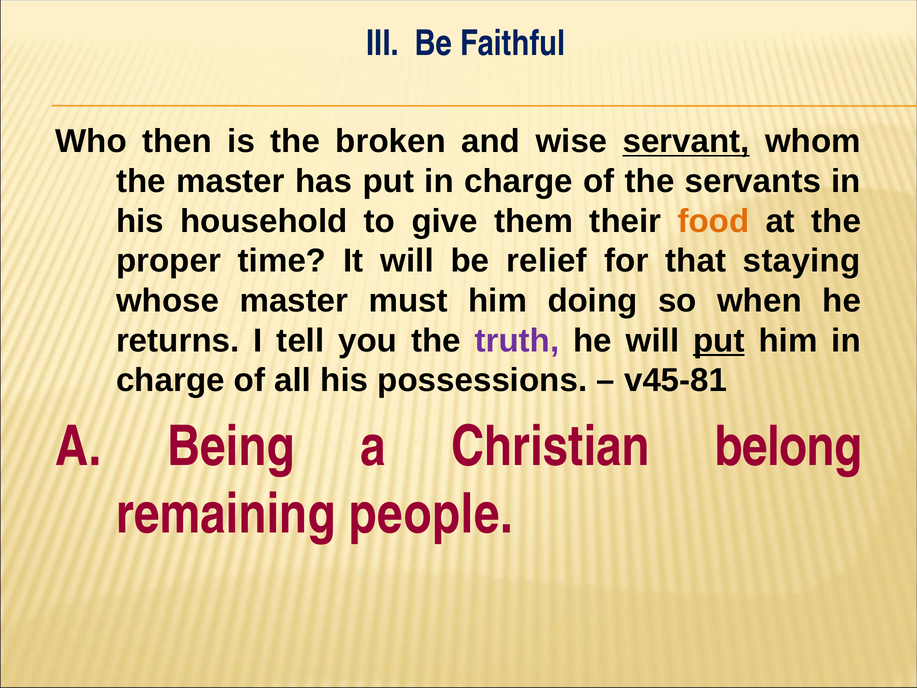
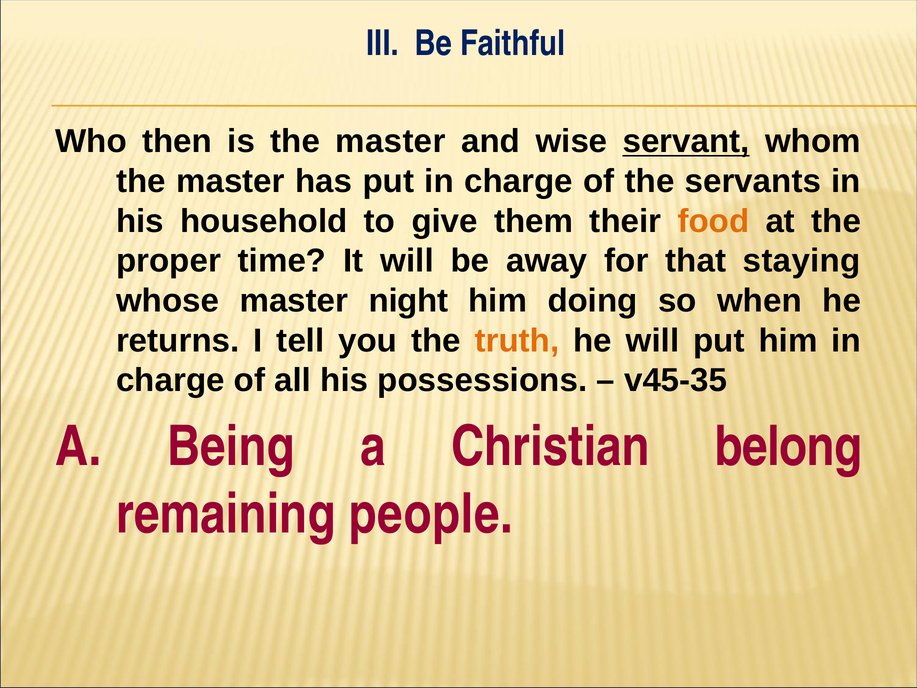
is the broken: broken -> master
relief: relief -> away
must: must -> night
truth colour: purple -> orange
put at (719, 341) underline: present -> none
v45-81: v45-81 -> v45-35
